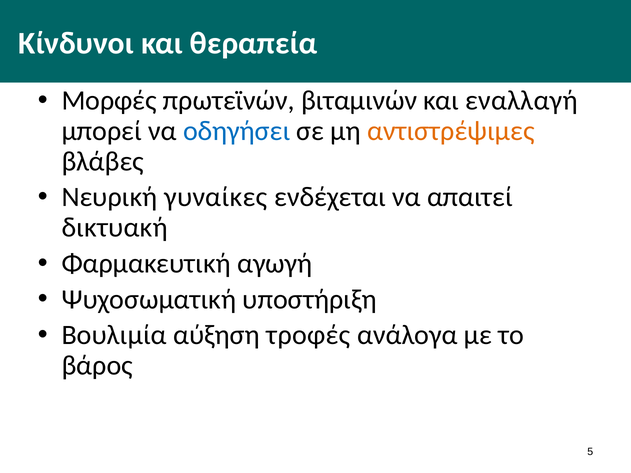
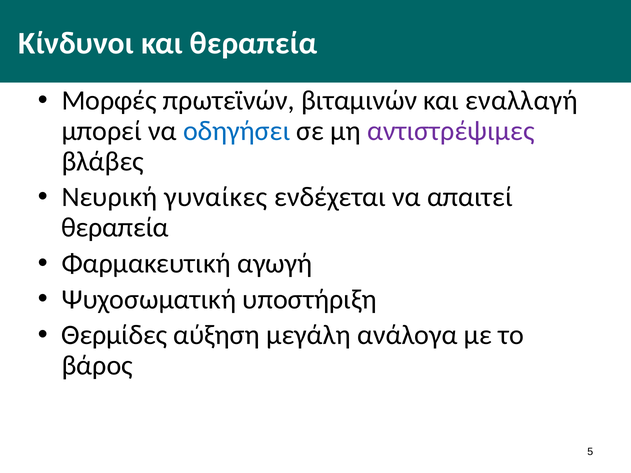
αντιστρέψιμες colour: orange -> purple
δικτυακή at (115, 228): δικτυακή -> θεραπεία
Βουλιμία: Βουλιμία -> Θερμίδες
τροφές: τροφές -> μεγάλη
